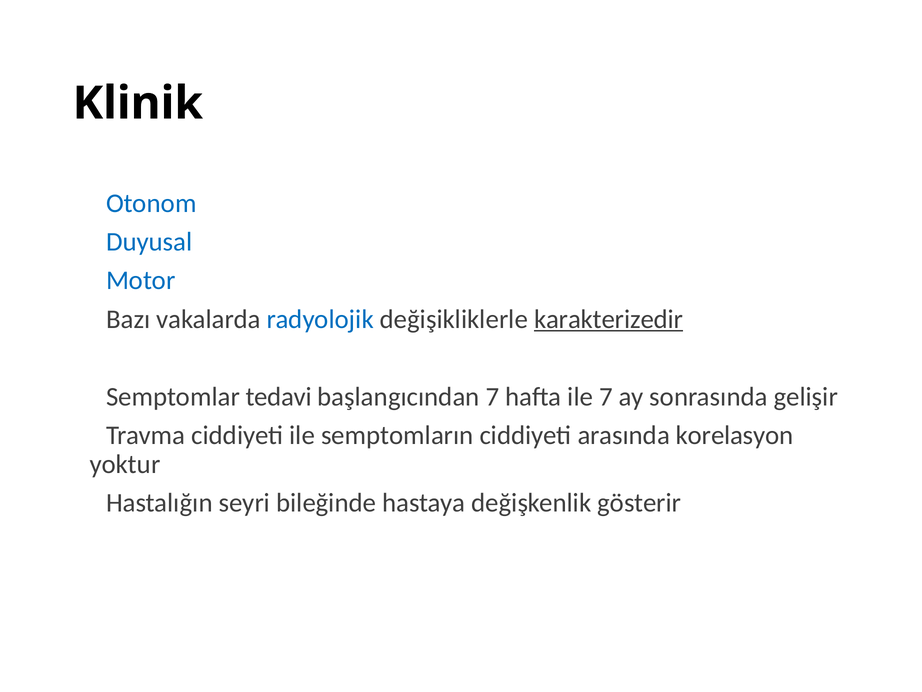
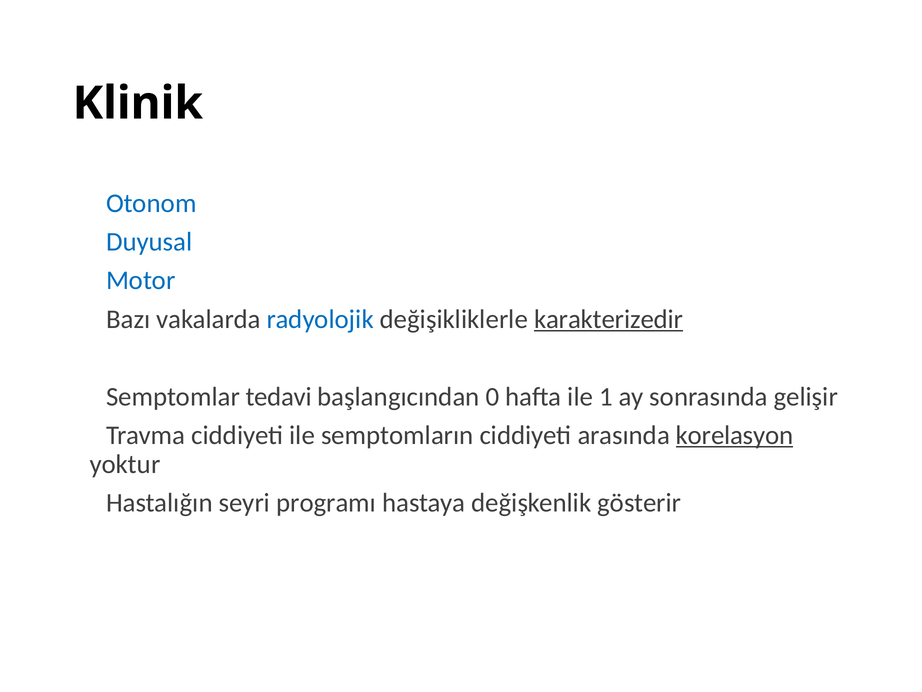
başlangıcından 7: 7 -> 0
ile 7: 7 -> 1
korelasyon underline: none -> present
bileğinde: bileğinde -> programı
